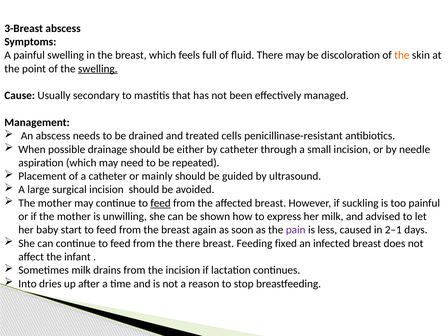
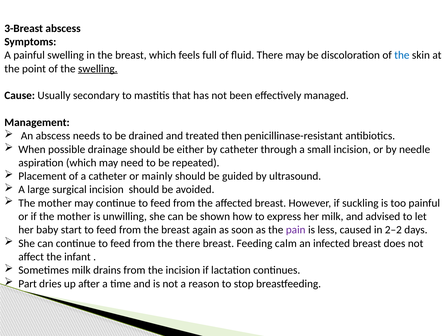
the at (402, 55) colour: orange -> blue
cells: cells -> then
feed at (161, 203) underline: present -> none
2–1: 2–1 -> 2–2
fixed: fixed -> calm
Into: Into -> Part
